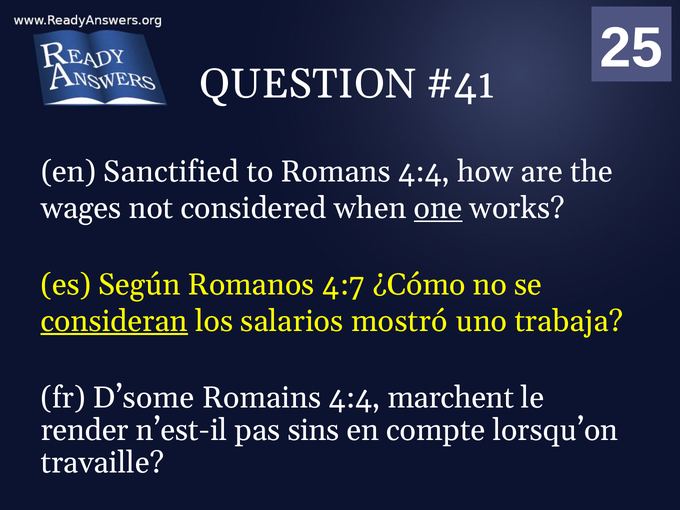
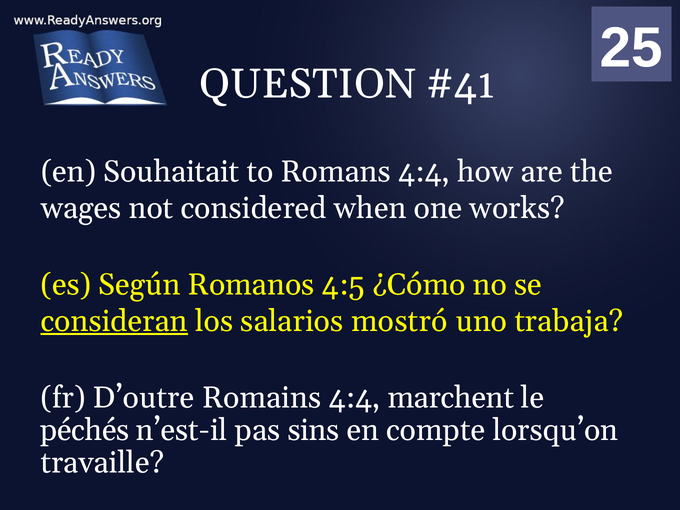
Sanctified: Sanctified -> Souhaitait
one underline: present -> none
4:7: 4:7 -> 4:5
D’some: D’some -> D’outre
render: render -> péchés
